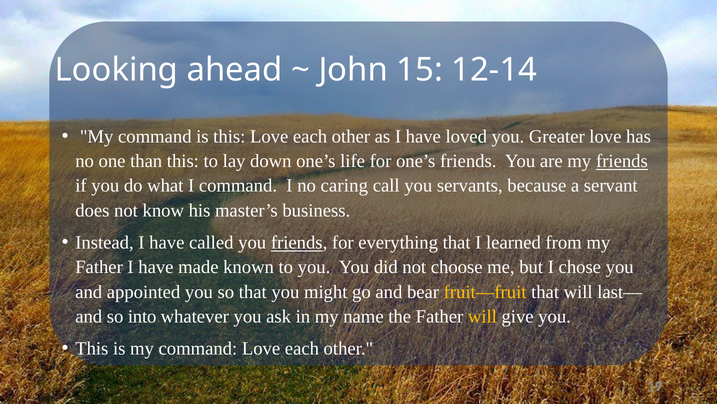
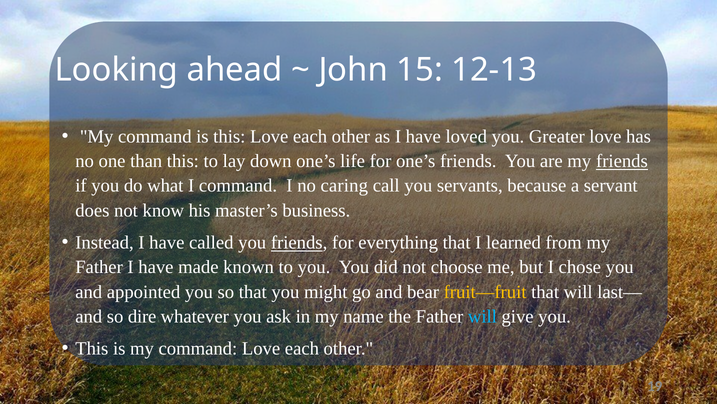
12-14: 12-14 -> 12-13
into: into -> dire
will at (482, 316) colour: yellow -> light blue
